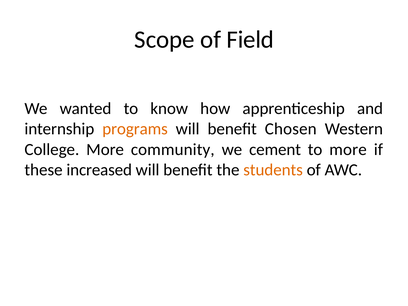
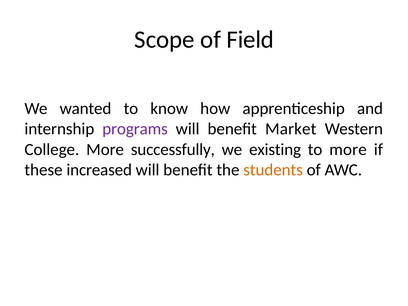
programs colour: orange -> purple
Chosen: Chosen -> Market
community: community -> successfully
cement: cement -> existing
